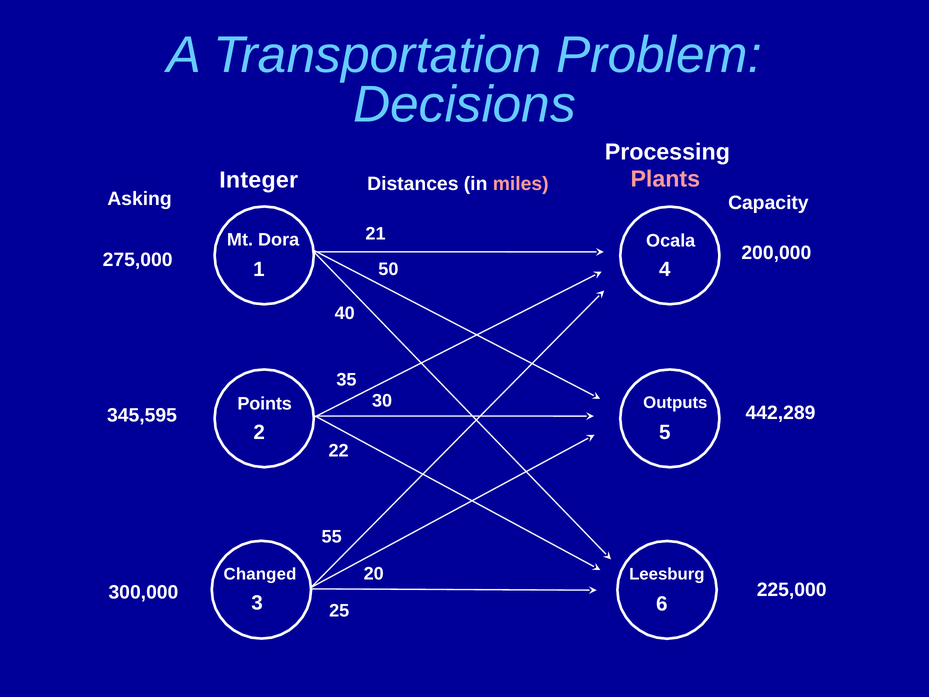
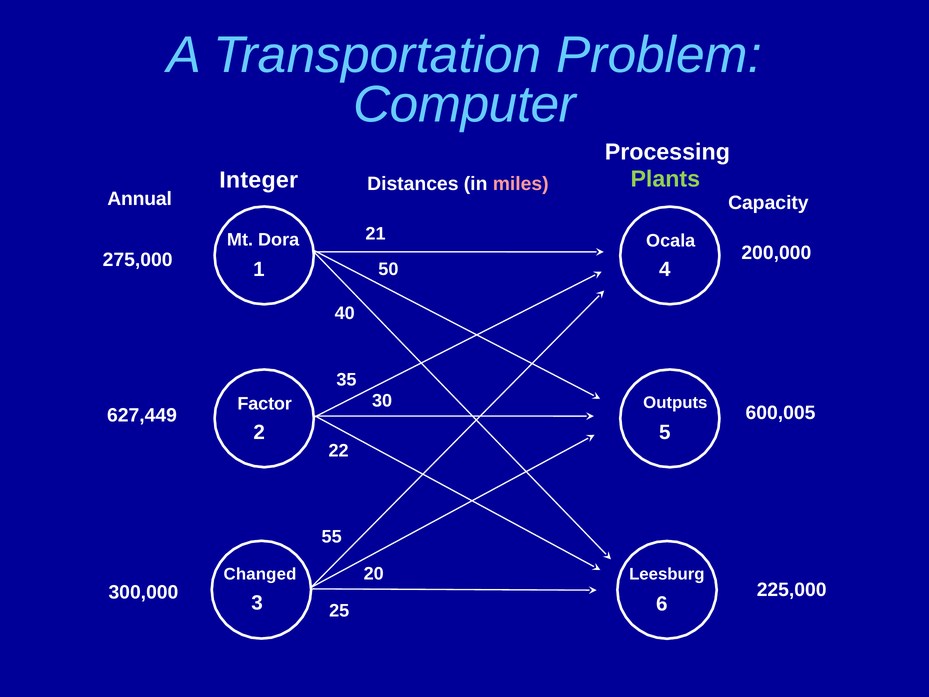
Decisions: Decisions -> Computer
Plants colour: pink -> light green
Asking: Asking -> Annual
Points: Points -> Factor
442,289: 442,289 -> 600,005
345,595: 345,595 -> 627,449
